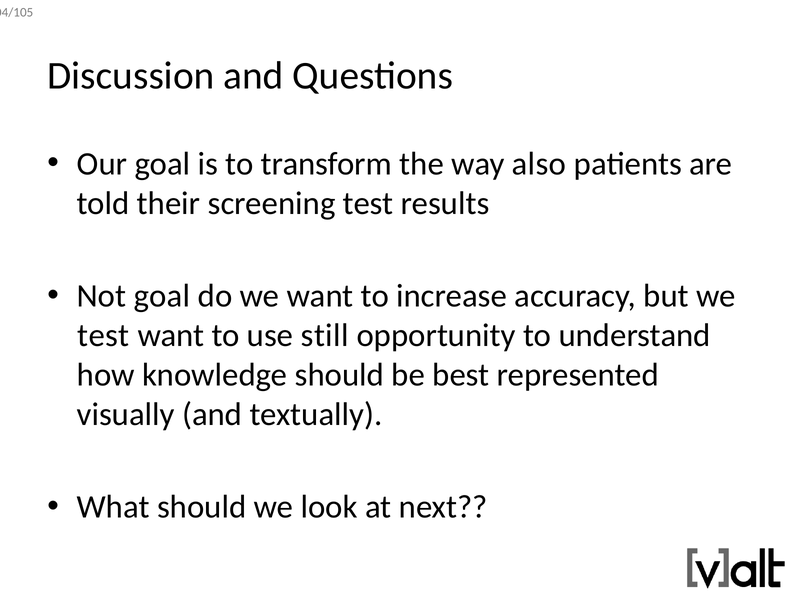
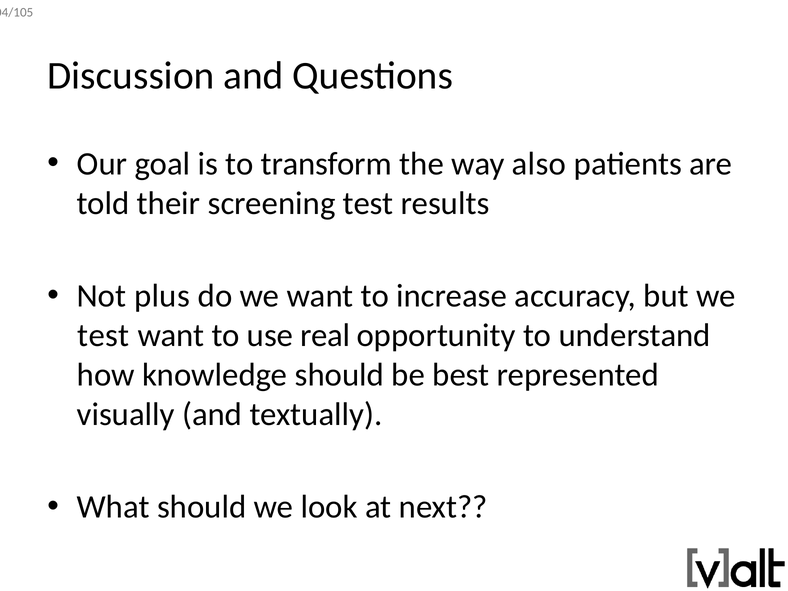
Not goal: goal -> plus
still: still -> real
